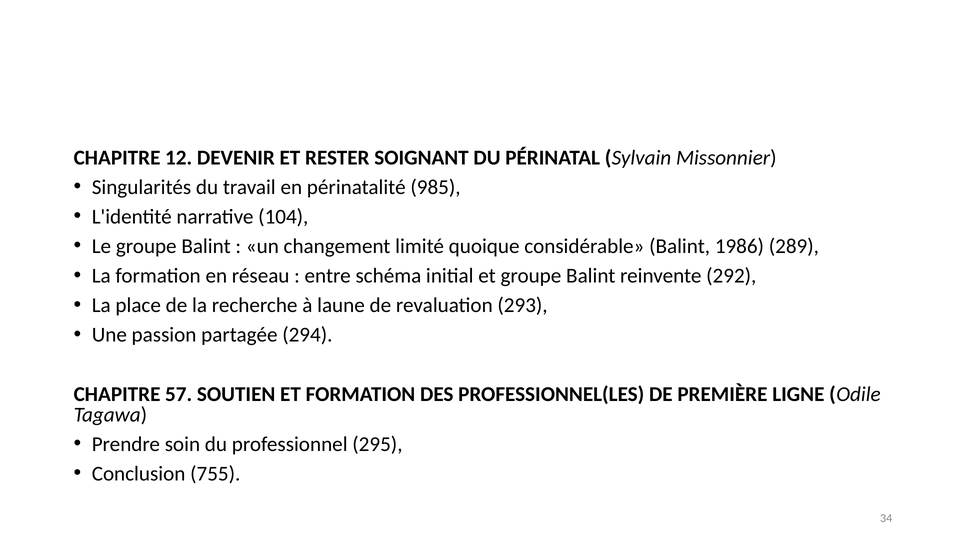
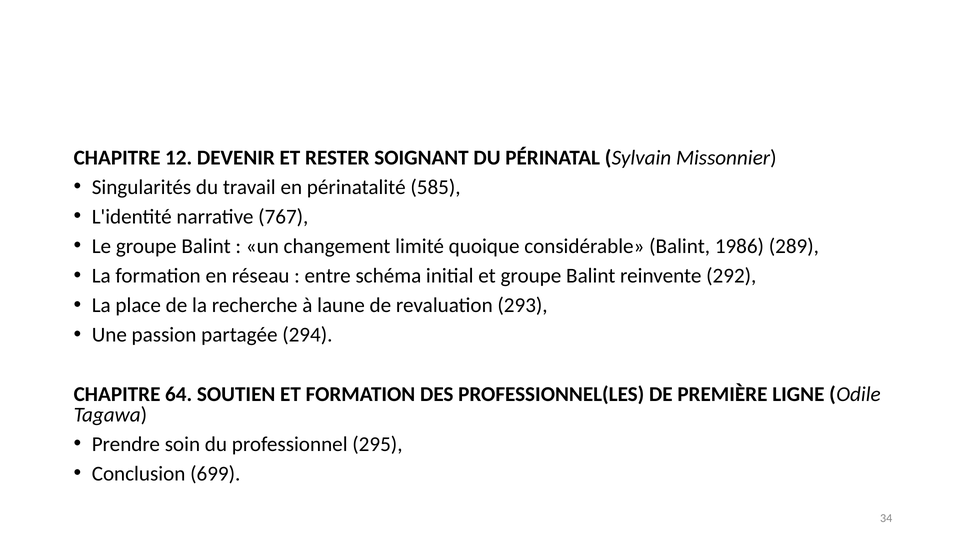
985: 985 -> 585
104: 104 -> 767
57: 57 -> 64
755: 755 -> 699
